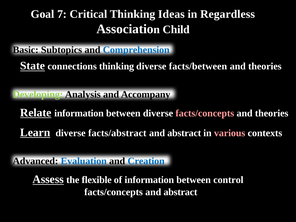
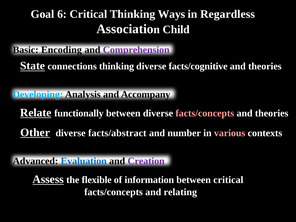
7: 7 -> 6
Ideas: Ideas -> Ways
Subtopics: Subtopics -> Encoding
Comprehension colour: blue -> purple
facts/between: facts/between -> facts/cognitive
Developing colour: light green -> light blue
Relate information: information -> functionally
Learn: Learn -> Other
abstract at (184, 133): abstract -> number
Creation colour: blue -> purple
between control: control -> critical
facts/concepts and abstract: abstract -> relating
